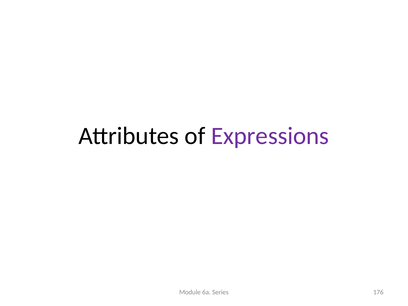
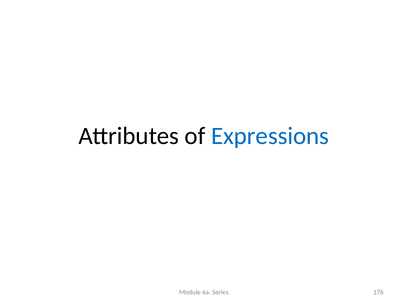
Expressions colour: purple -> blue
